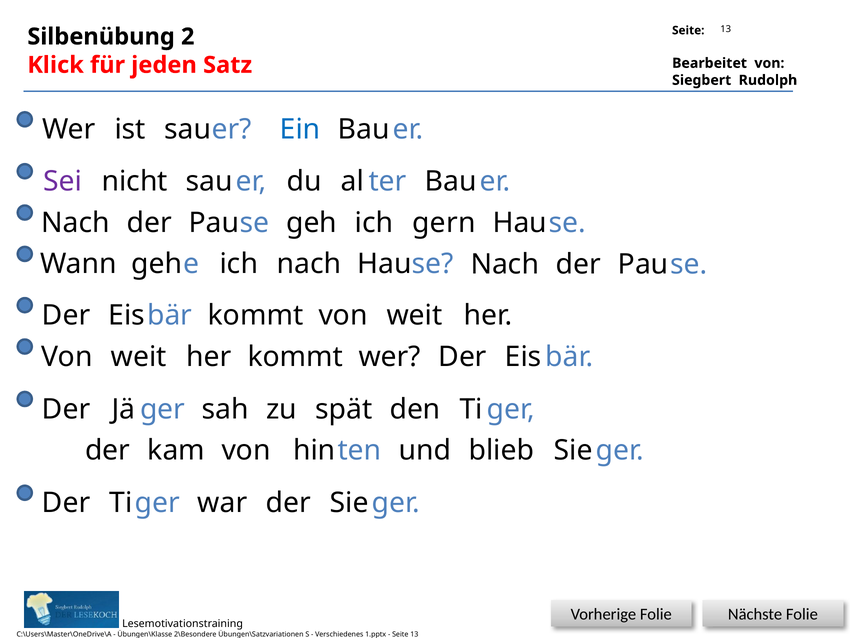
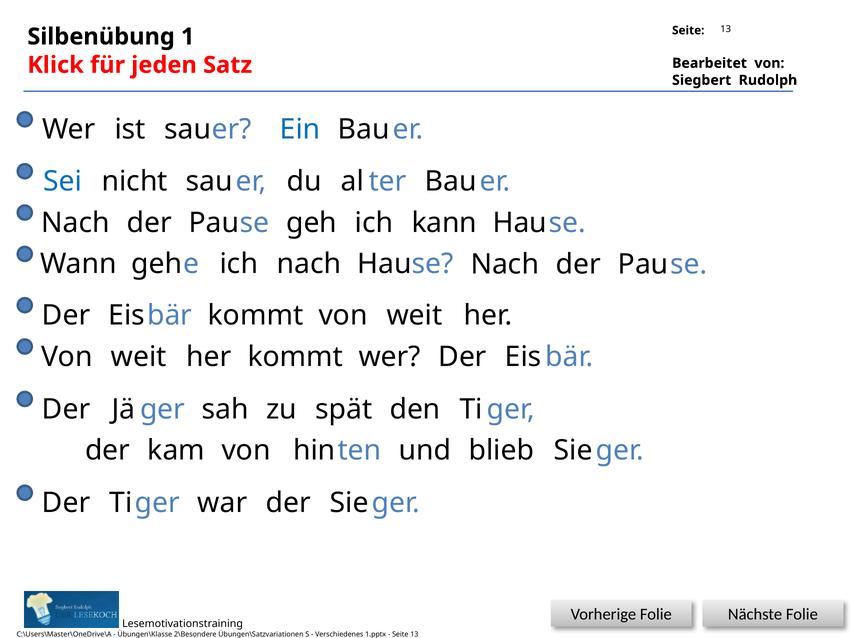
2: 2 -> 1
Sei colour: purple -> blue
gern: gern -> kann
